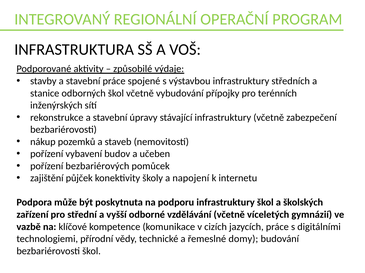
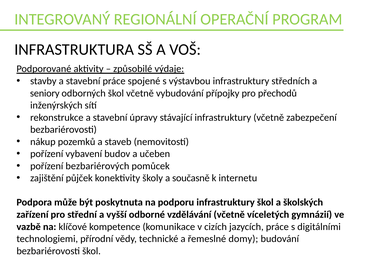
stanice: stanice -> seniory
terénních: terénních -> přechodů
napojení: napojení -> současně
